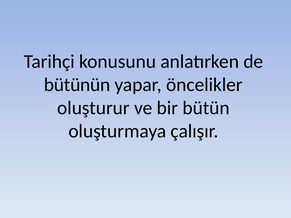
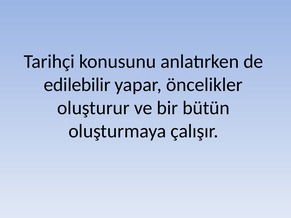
bütünün: bütünün -> edilebilir
